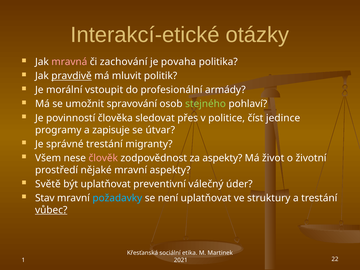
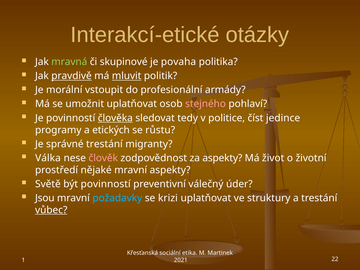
mravná colour: pink -> light green
zachování: zachování -> skupinové
mluvit underline: none -> present
umožnit spravování: spravování -> uplatňovat
stejného colour: light green -> pink
člověka underline: none -> present
přes: přes -> tedy
zapisuje: zapisuje -> etických
útvar: útvar -> růstu
Všem: Všem -> Válka
být uplatňovat: uplatňovat -> povinností
Stav: Stav -> Jsou
není: není -> krizi
